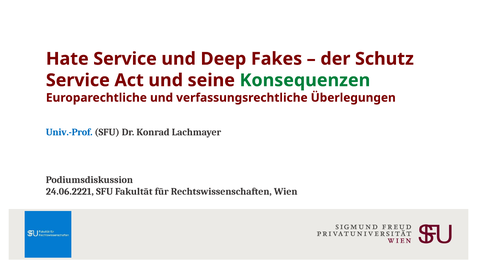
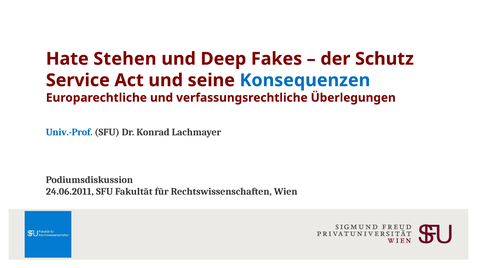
Hate Service: Service -> Stehen
Konsequenzen colour: green -> blue
24.06.2221: 24.06.2221 -> 24.06.2011
